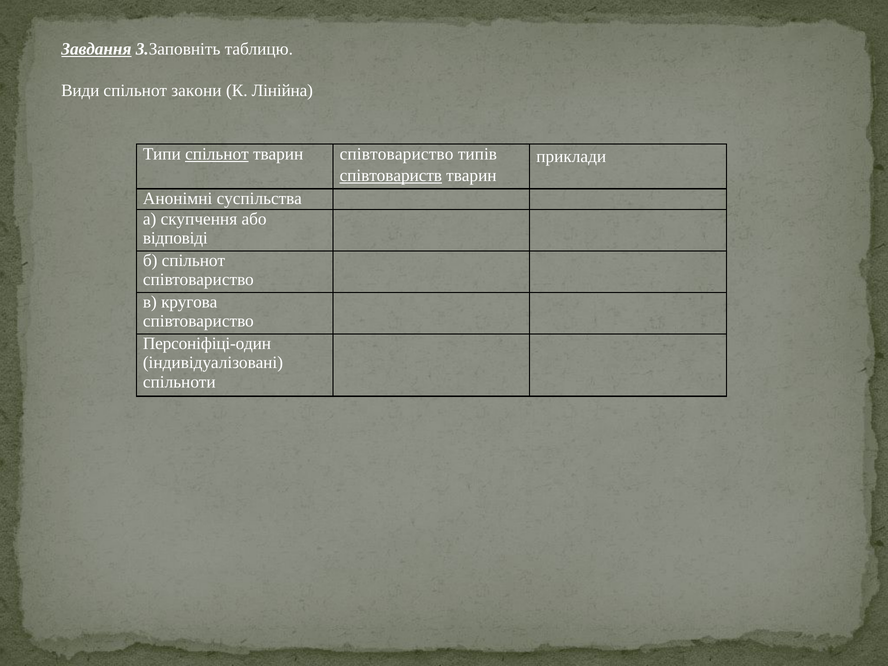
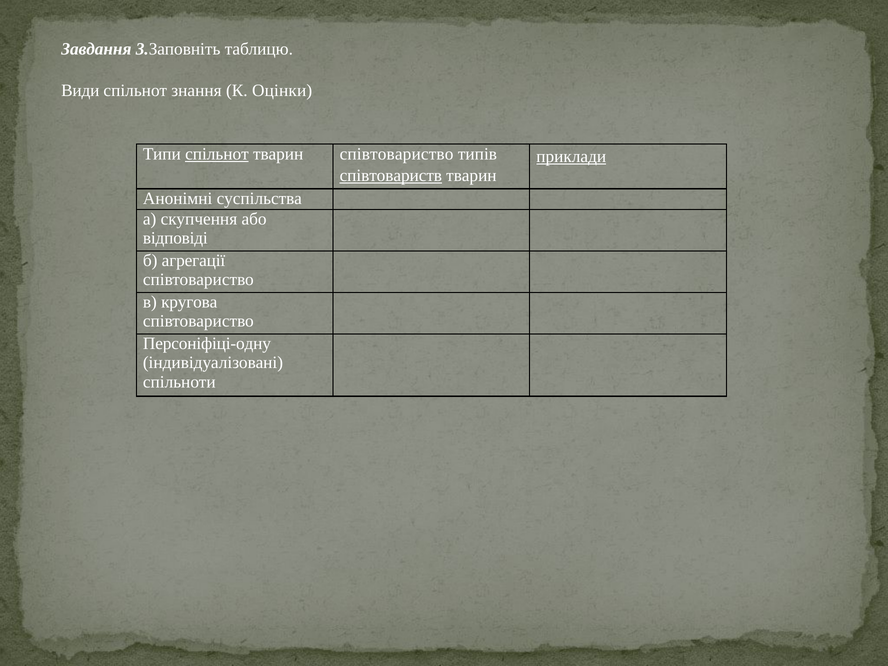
Завдання underline: present -> none
закони: закони -> знання
Лінійна: Лінійна -> Оцінки
приклади underline: none -> present
б спільнот: спільнот -> агрегації
Персоніфіці-один: Персоніфіці-один -> Персоніфіці-одну
